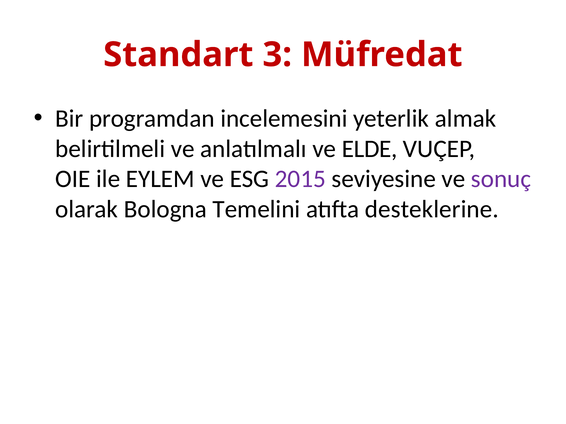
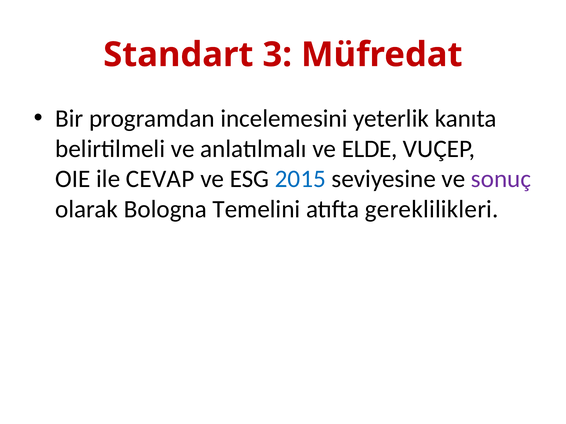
almak: almak -> kanıta
EYLEM: EYLEM -> CEVAP
2015 colour: purple -> blue
desteklerine: desteklerine -> gereklilikleri
